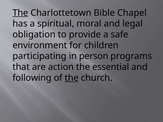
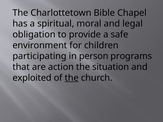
The at (20, 13) underline: present -> none
essential: essential -> situation
following: following -> exploited
